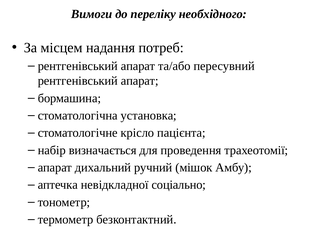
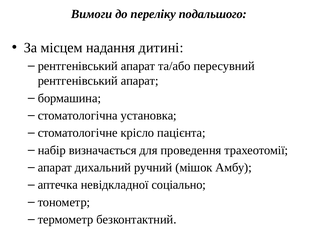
необхідного: необхідного -> подальшого
потреб: потреб -> дитині
